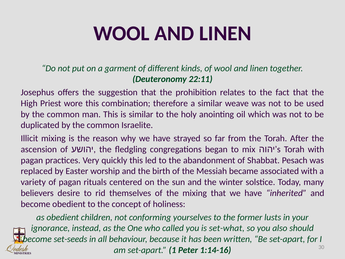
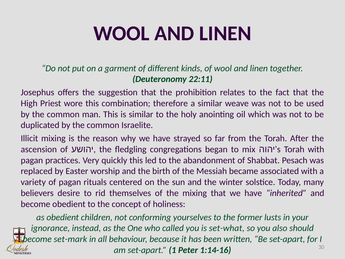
set-seeds: set-seeds -> set-mark
